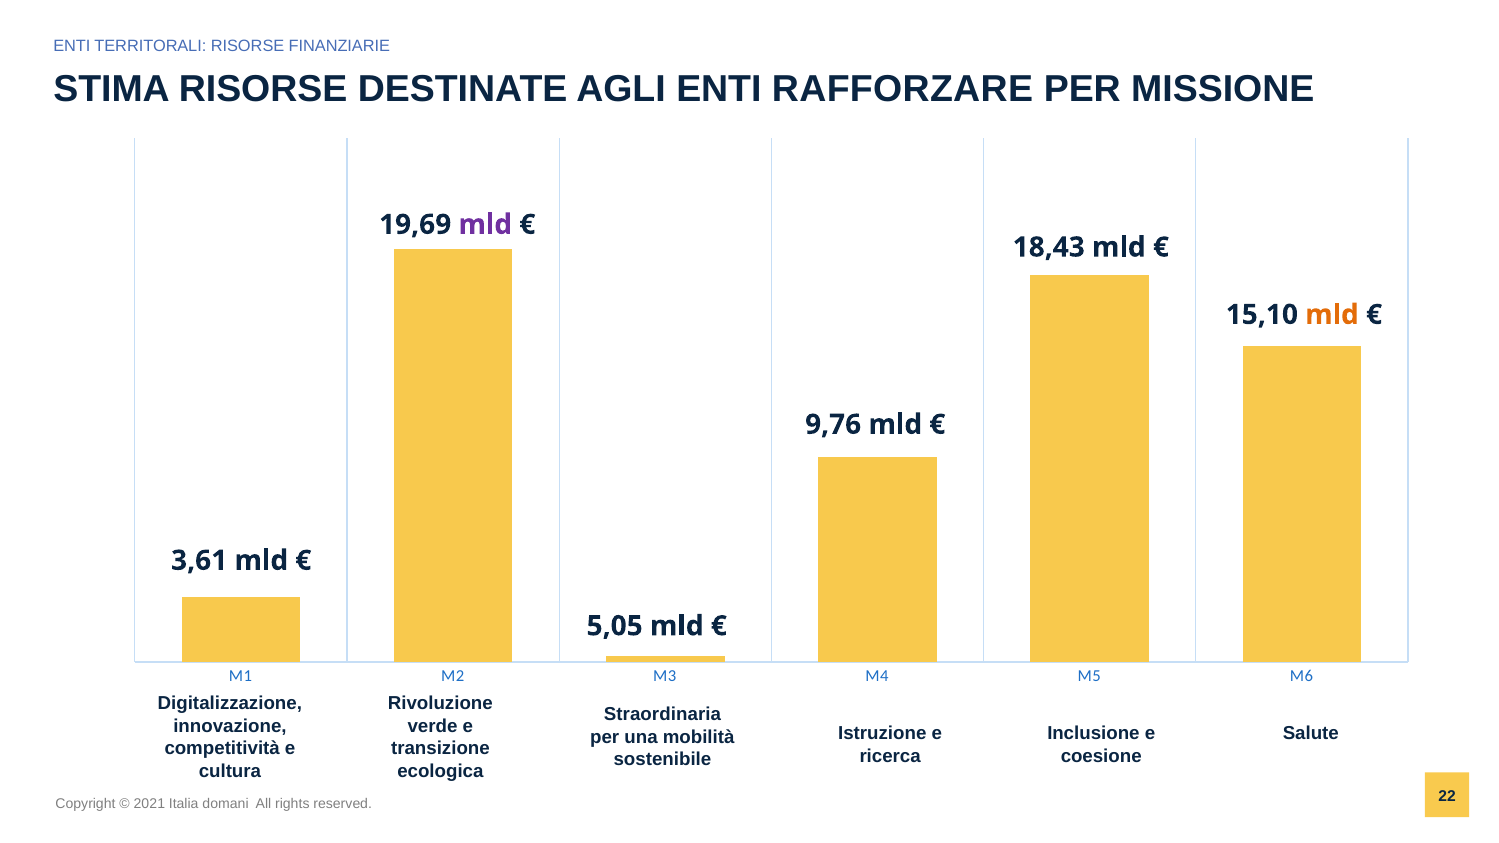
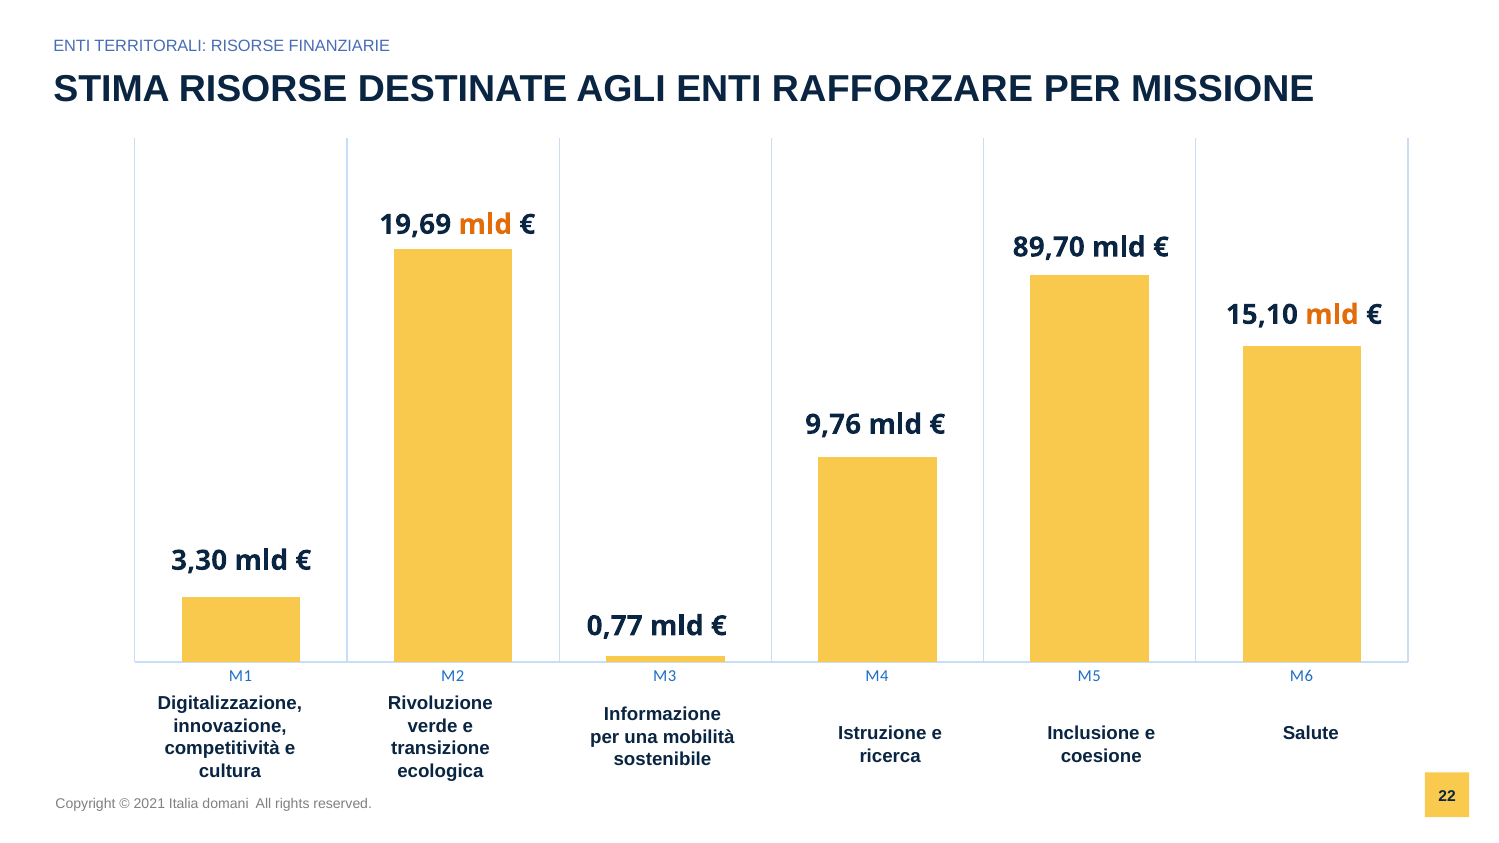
mld at (485, 225) colour: purple -> orange
18,43: 18,43 -> 89,70
3,61: 3,61 -> 3,30
5,05: 5,05 -> 0,77
Straordinaria: Straordinaria -> Informazione
